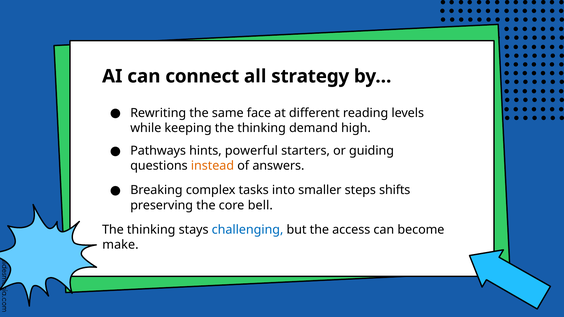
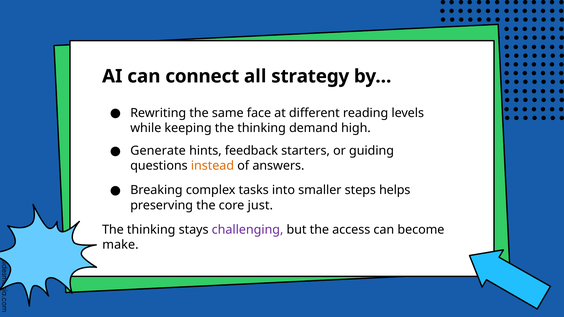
Pathways: Pathways -> Generate
powerful: powerful -> feedback
shifts: shifts -> helps
bell: bell -> just
challenging colour: blue -> purple
